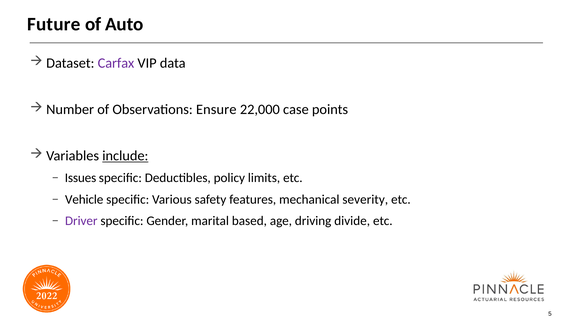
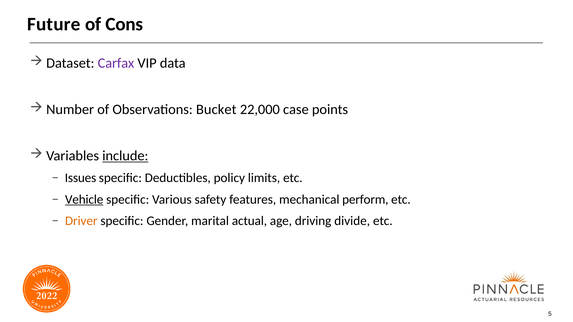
Auto: Auto -> Cons
Ensure: Ensure -> Bucket
Vehicle underline: none -> present
severity: severity -> perform
Driver colour: purple -> orange
based: based -> actual
